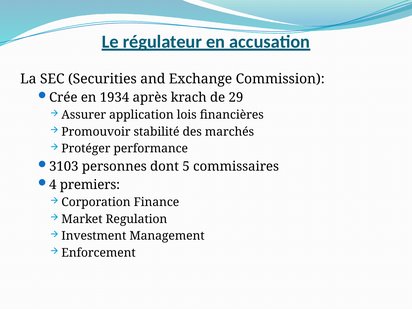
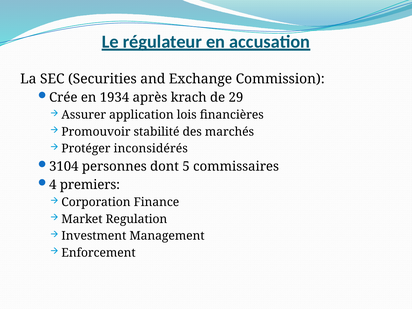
performance: performance -> inconsidérés
3103: 3103 -> 3104
